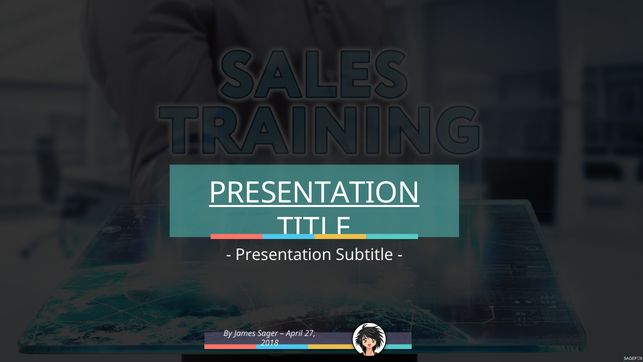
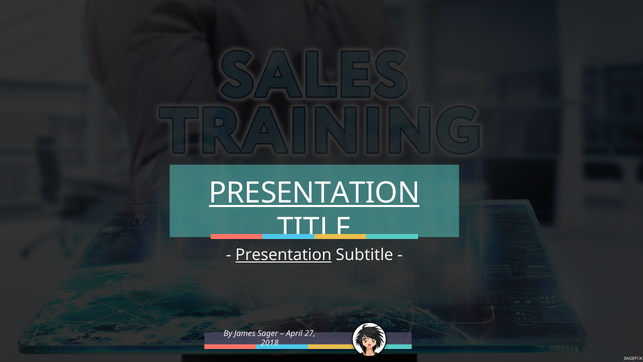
Presentation at (283, 255) underline: none -> present
